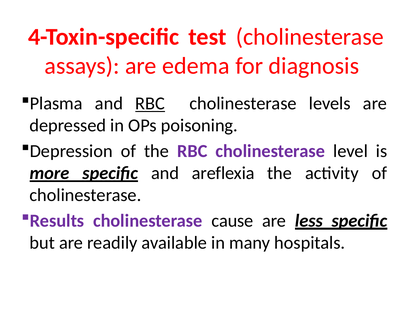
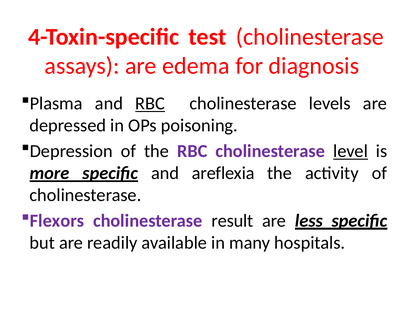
level underline: none -> present
Results: Results -> Flexors
cause: cause -> result
